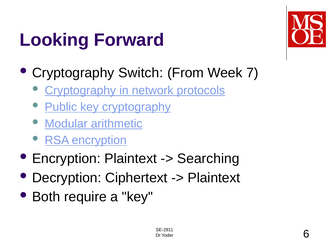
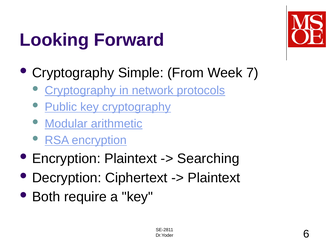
Switch: Switch -> Simple
